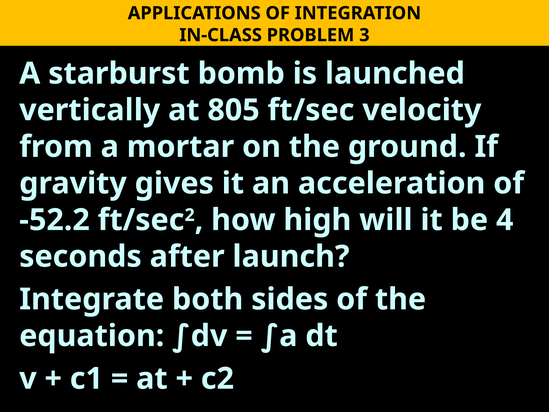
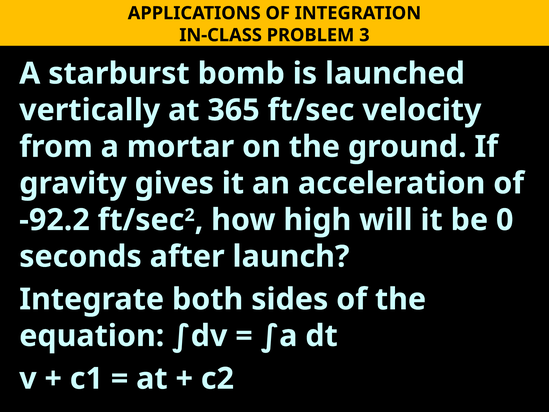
805: 805 -> 365
-52.2: -52.2 -> -92.2
4: 4 -> 0
